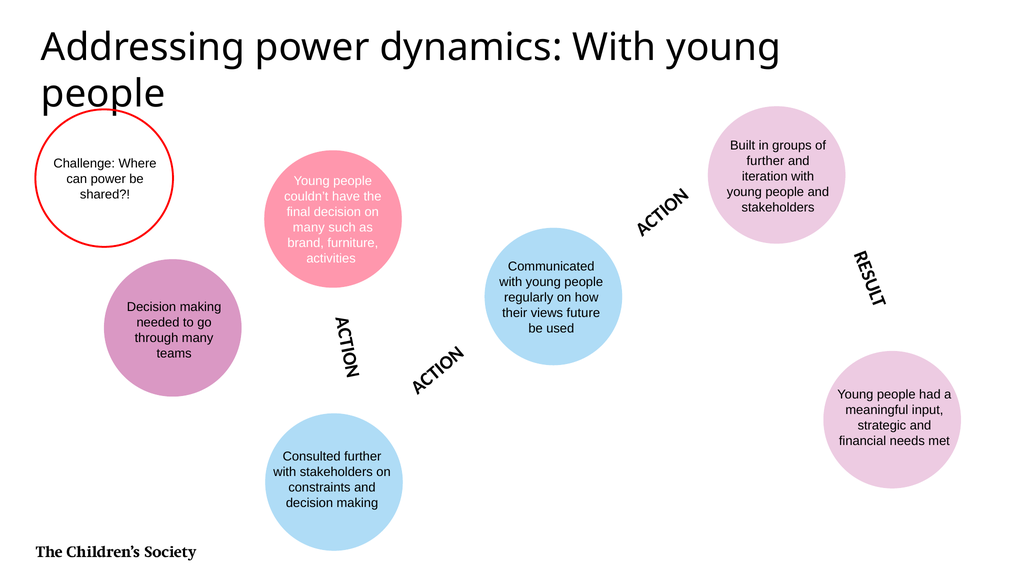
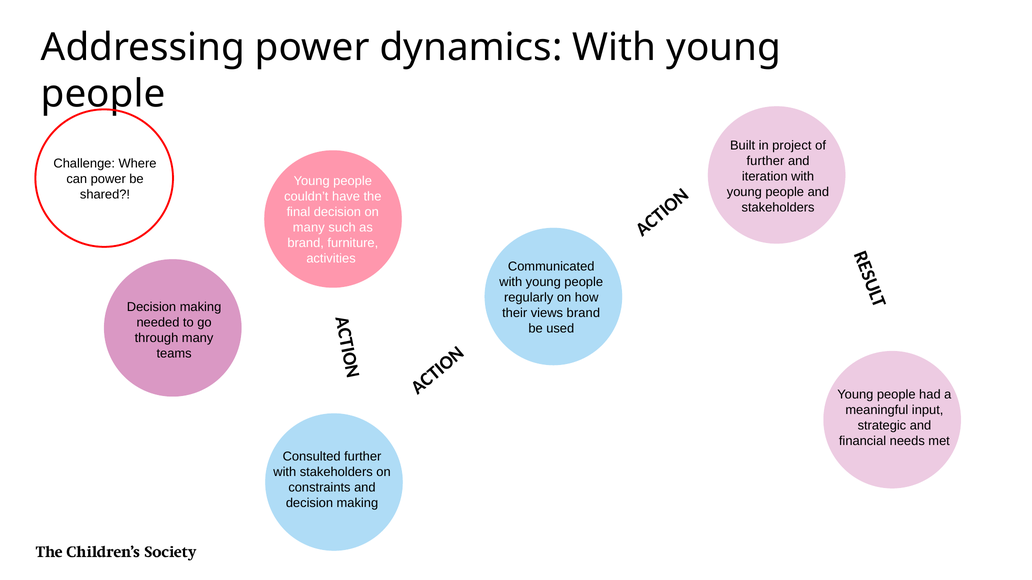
groups: groups -> project
views future: future -> brand
